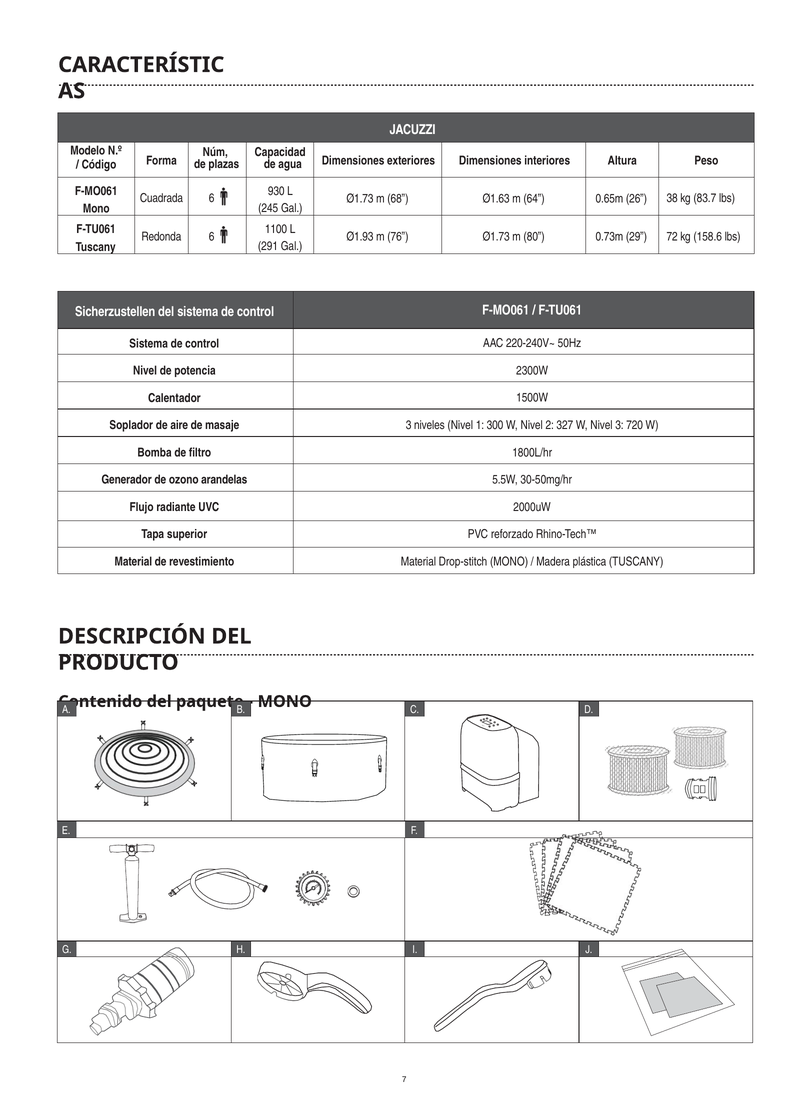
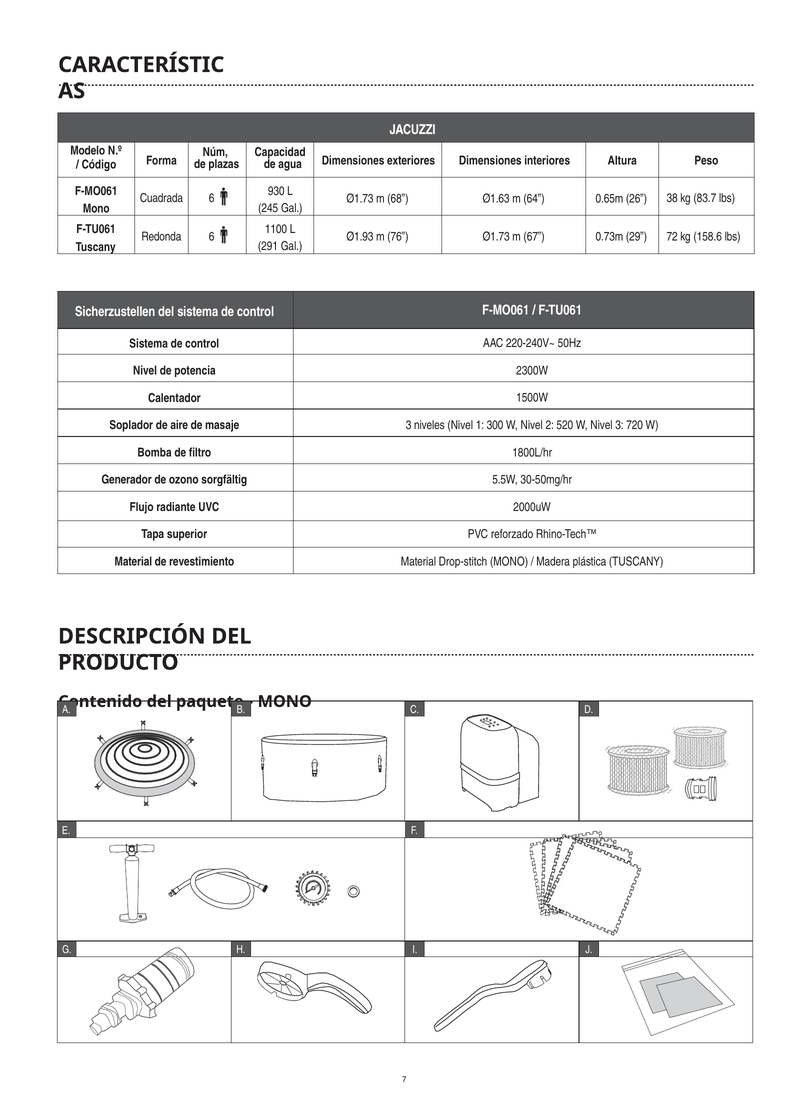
80: 80 -> 67
327: 327 -> 520
arandelas: arandelas -> sorgfältig
